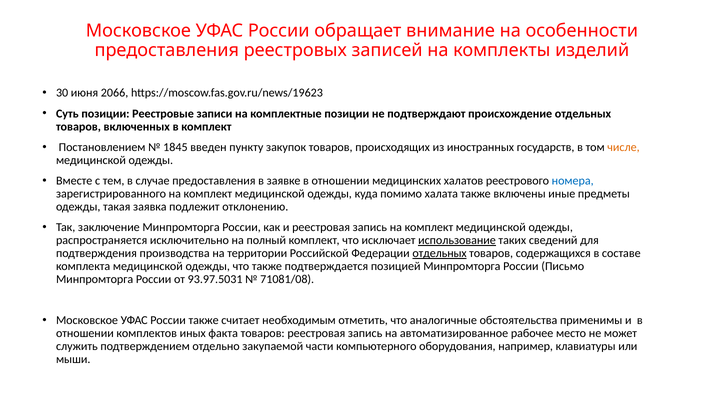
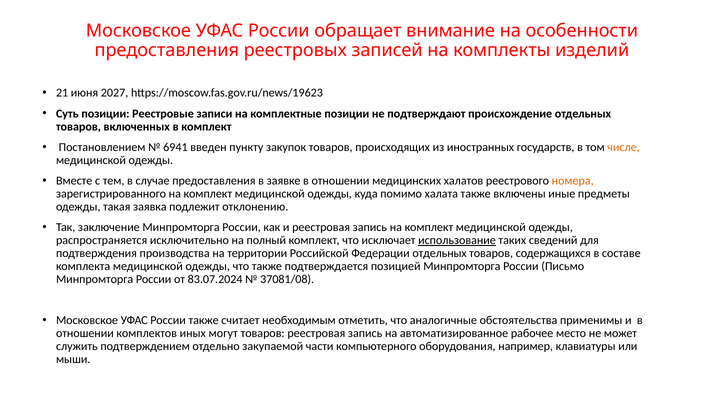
30: 30 -> 21
2066: 2066 -> 2027
1845: 1845 -> 6941
номера colour: blue -> orange
отдельных at (440, 253) underline: present -> none
93.97.5031: 93.97.5031 -> 83.07.2024
71081/08: 71081/08 -> 37081/08
факта: факта -> могут
